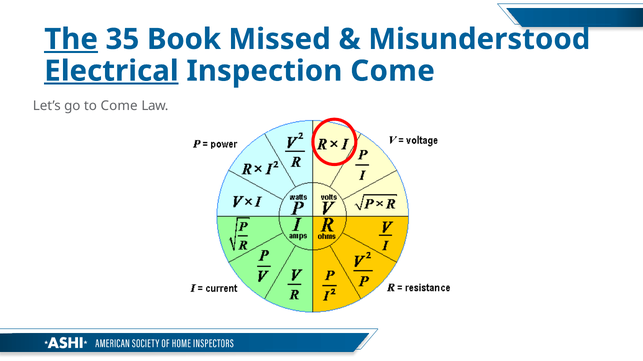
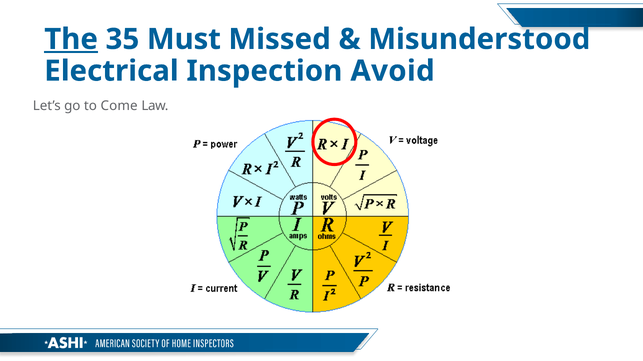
Book: Book -> Must
Electrical underline: present -> none
Inspection Come: Come -> Avoid
